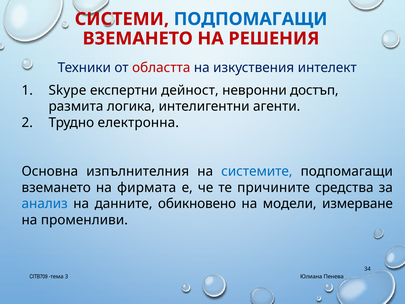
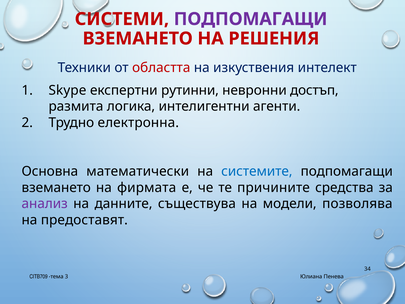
ПОДПОМАГАЩИ at (251, 19) colour: blue -> purple
дейност: дейност -> рутинни
изпълнителния: изпълнителния -> математически
анализ colour: blue -> purple
обикновено: обикновено -> съществува
измерване: измерване -> позволява
променливи: променливи -> предоставят
